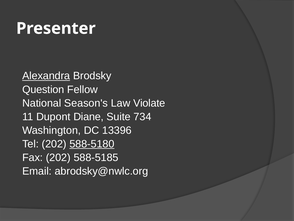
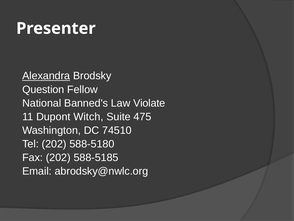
Season's: Season's -> Banned's
Diane: Diane -> Witch
734: 734 -> 475
13396: 13396 -> 74510
588-5180 underline: present -> none
